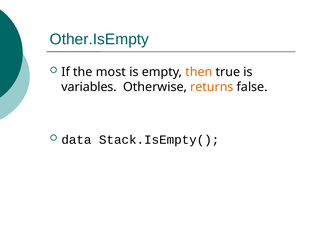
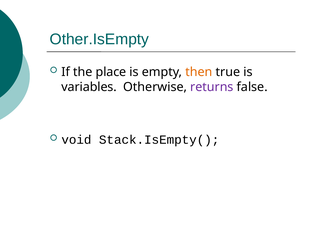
most: most -> place
returns colour: orange -> purple
data: data -> void
